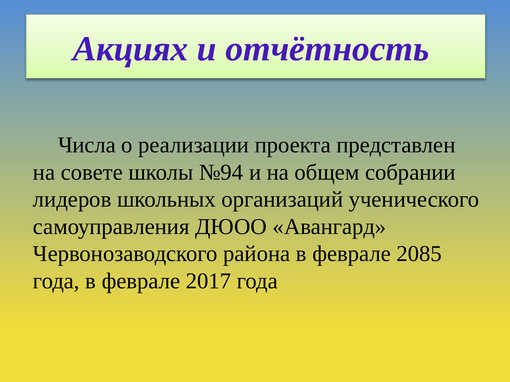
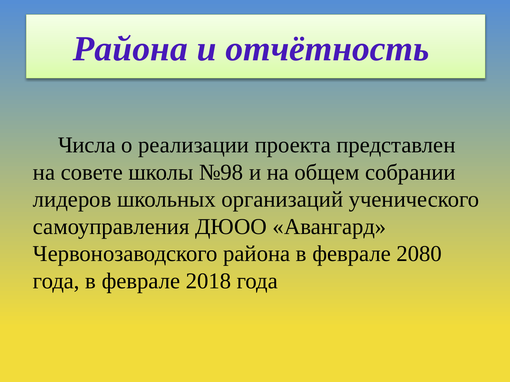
Акциях at (131, 49): Акциях -> Района
№94: №94 -> №98
2085: 2085 -> 2080
2017: 2017 -> 2018
